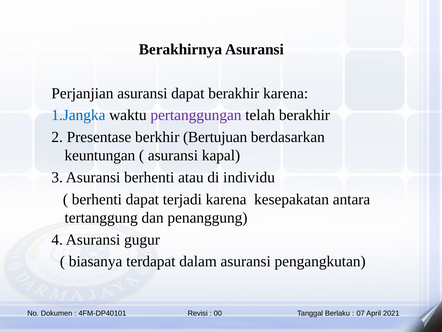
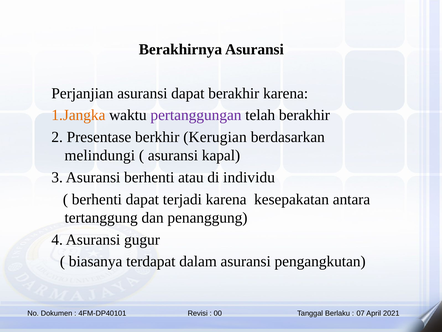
1.Jangka colour: blue -> orange
Bertujuan: Bertujuan -> Kerugian
keuntungan: keuntungan -> melindungi
